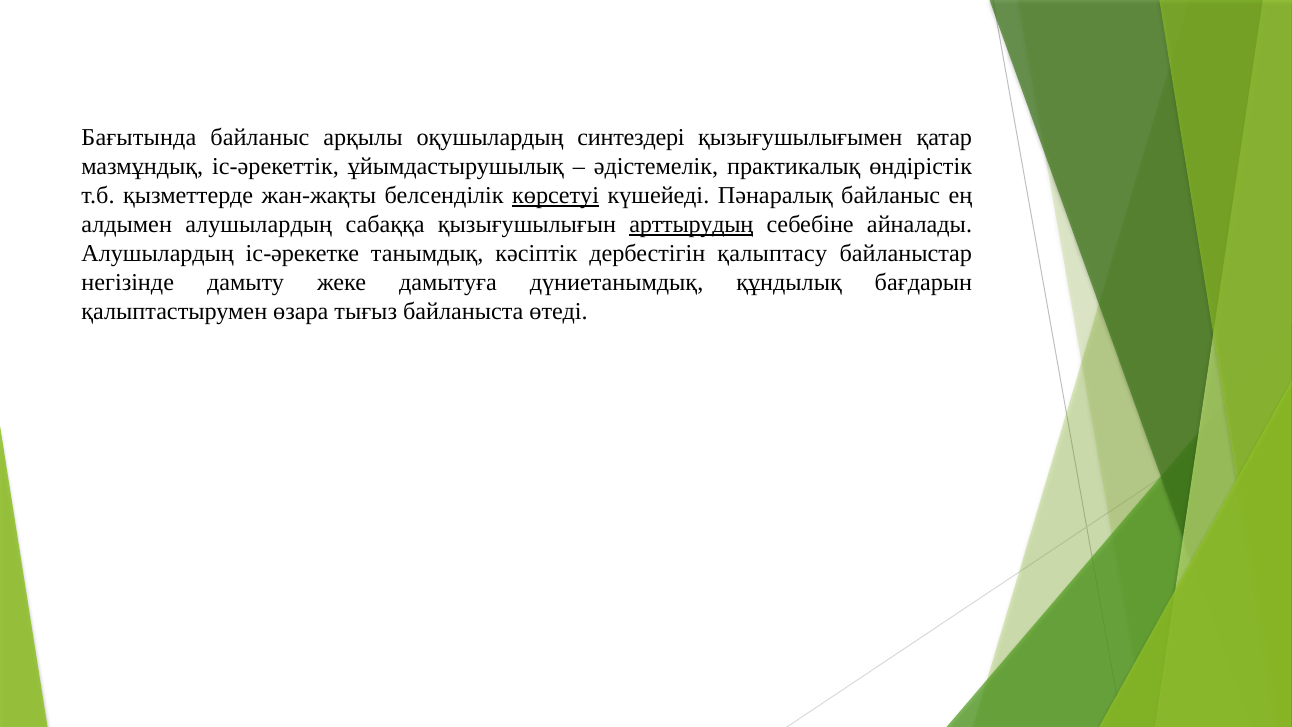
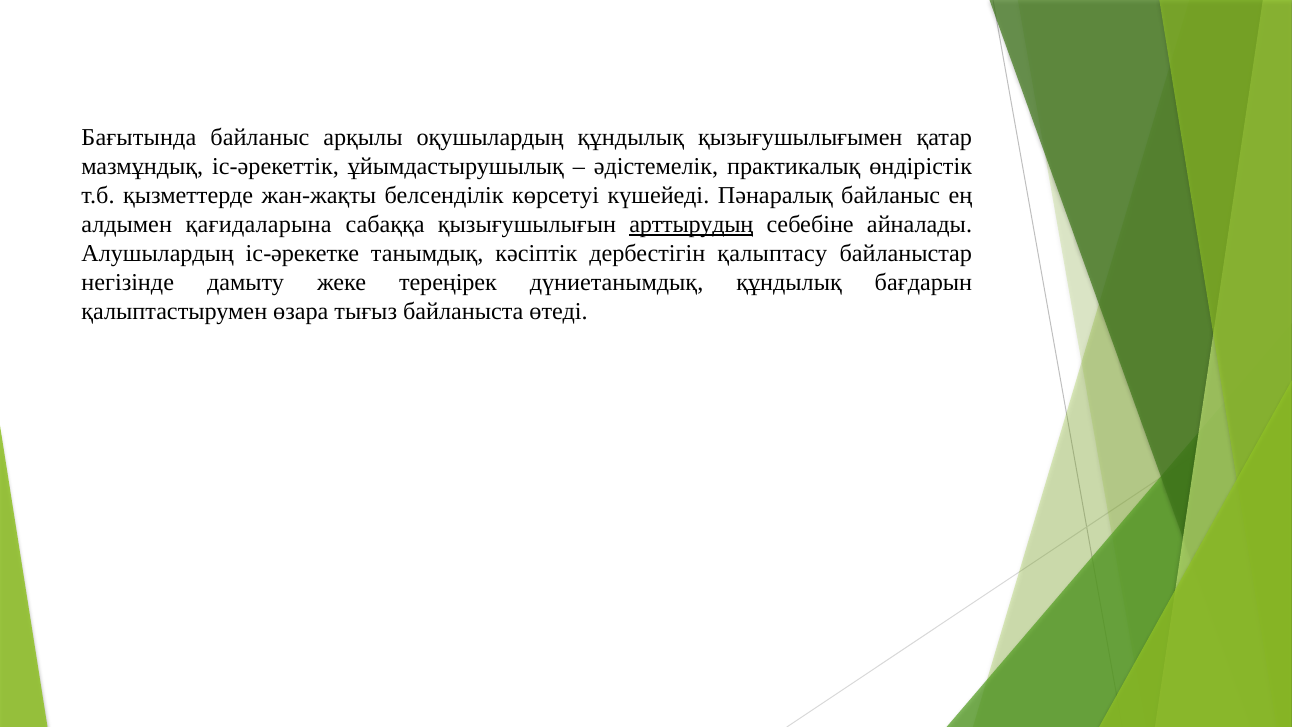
оқушылардың синтездері: синтездері -> құндылық
көрсетуі underline: present -> none
алдымен алушылардың: алушылардың -> қағидаларына
дамытуға: дамытуға -> тереңірек
